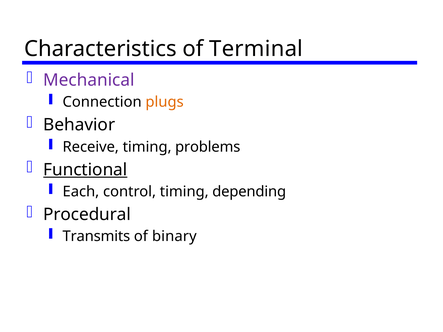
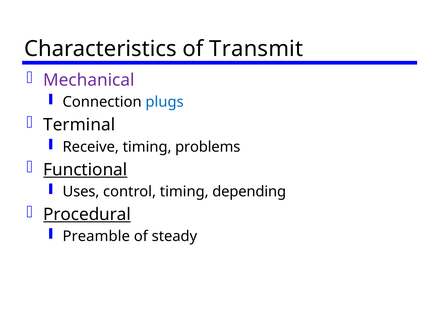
Terminal: Terminal -> Transmit
plugs colour: orange -> blue
Behavior: Behavior -> Terminal
Each: Each -> Uses
Procedural underline: none -> present
Transmits: Transmits -> Preamble
binary: binary -> steady
